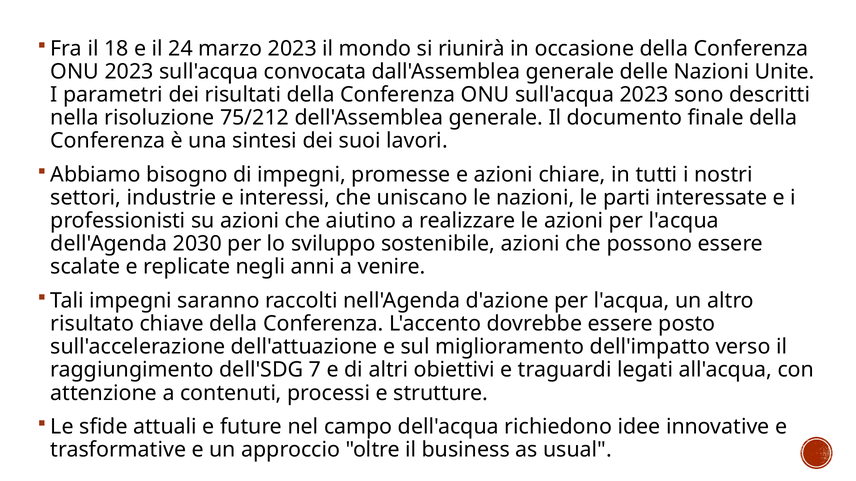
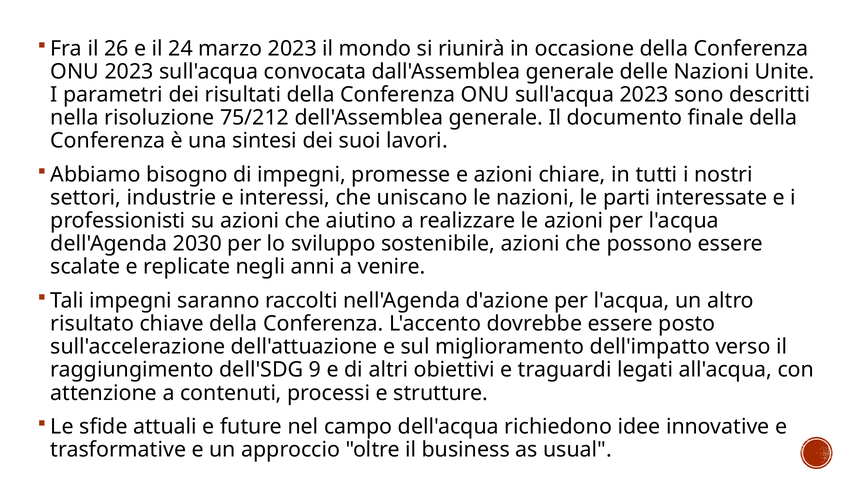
18: 18 -> 26
7: 7 -> 9
